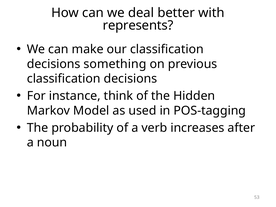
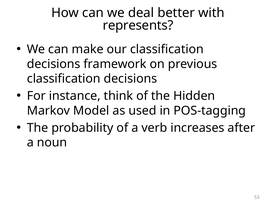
something: something -> framework
